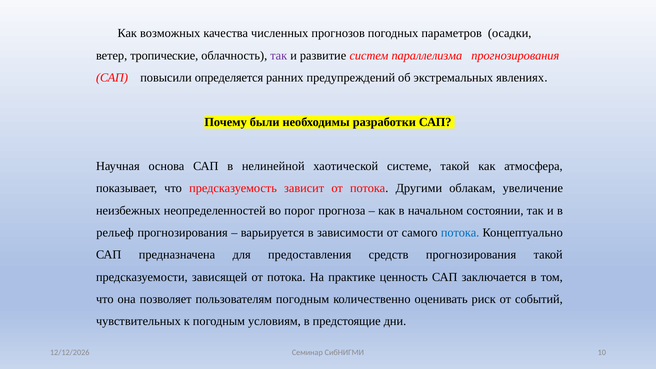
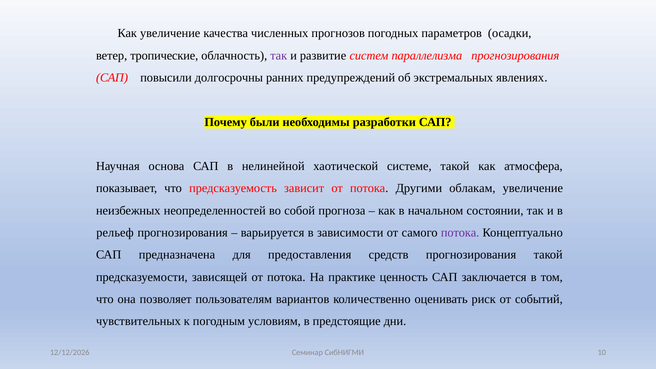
Как возможных: возможных -> увеличение
определяется: определяется -> долгосрочны
порог: порог -> собой
потока at (460, 233) colour: blue -> purple
пользователям погодным: погодным -> вариантов
